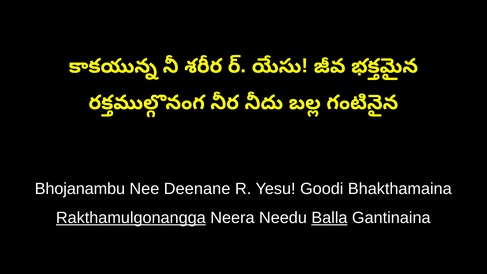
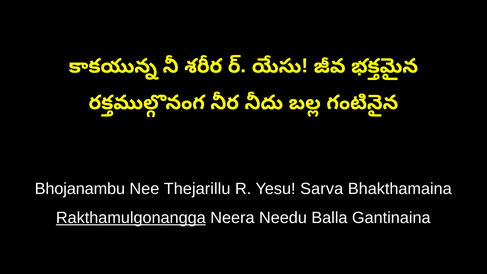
Deenane: Deenane -> Thejarillu
Goodi: Goodi -> Sarva
Balla underline: present -> none
